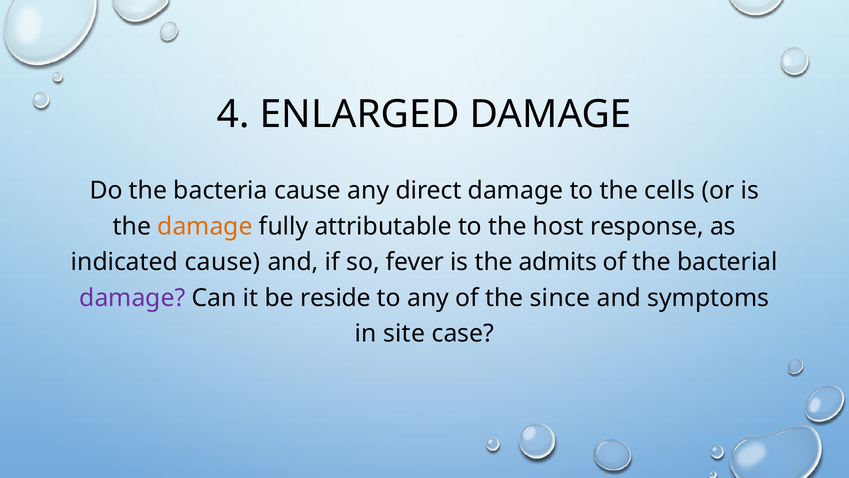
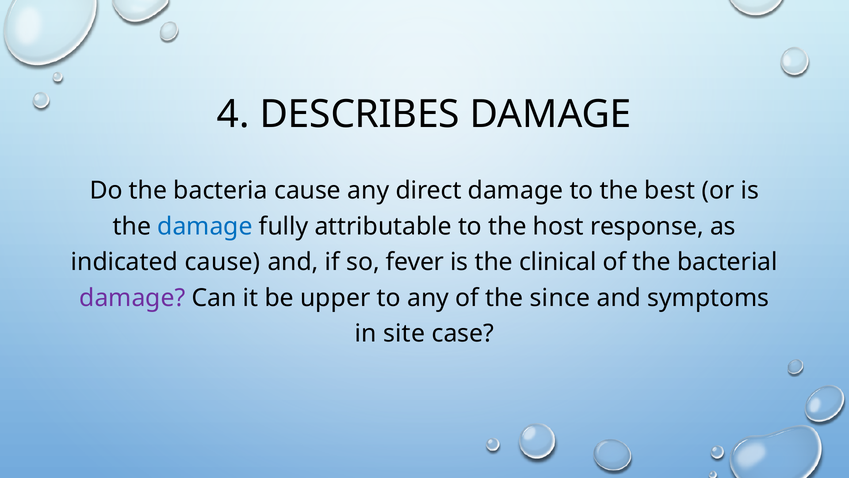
ENLARGED: ENLARGED -> DESCRIBES
cells: cells -> best
damage at (205, 226) colour: orange -> blue
admits: admits -> clinical
reside: reside -> upper
